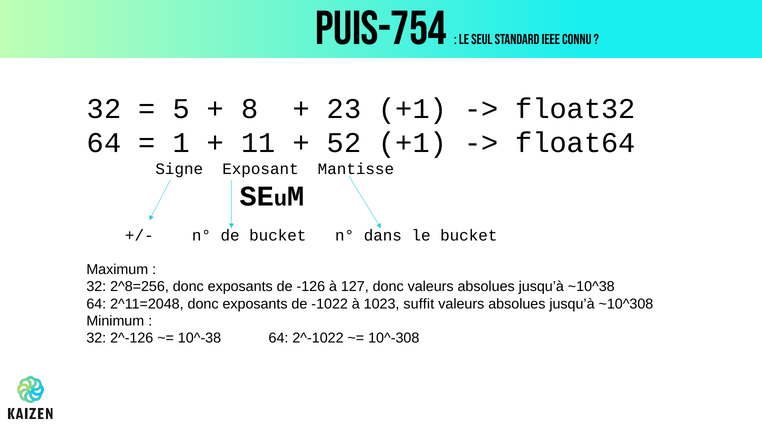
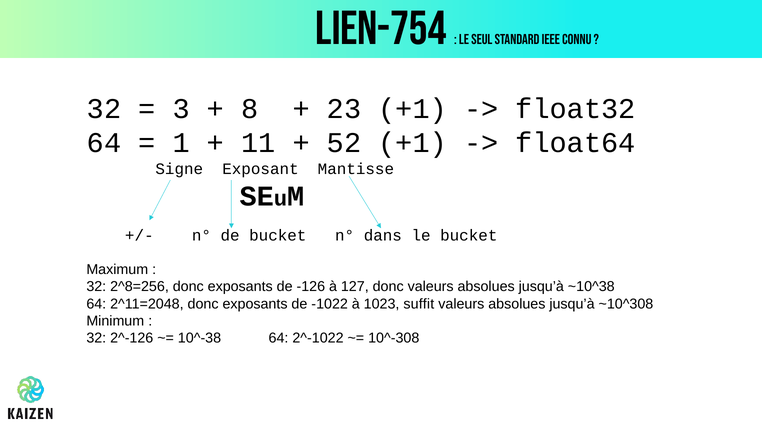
PUIS-754: PUIS-754 -> LIEN-754
5: 5 -> 3
